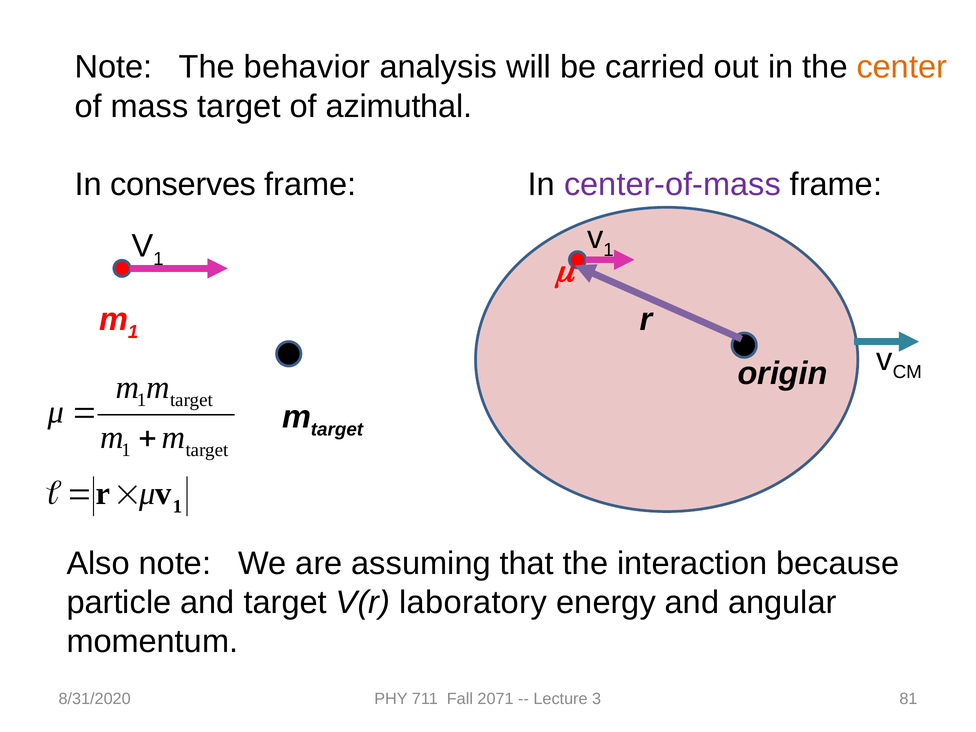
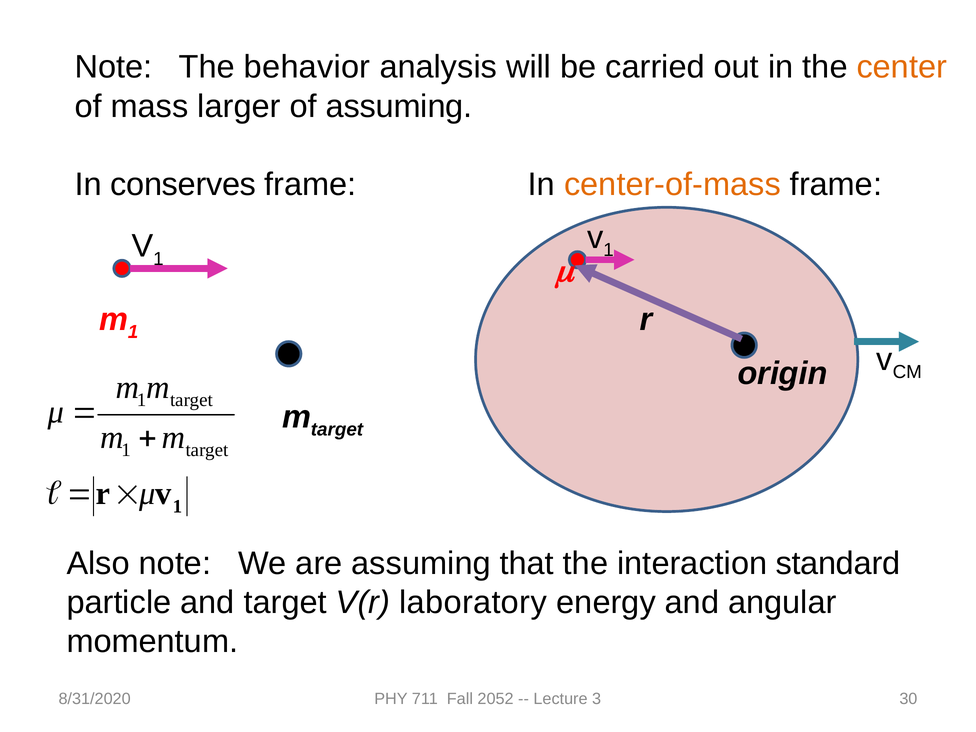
mass target: target -> larger
of azimuthal: azimuthal -> assuming
center-of-mass colour: purple -> orange
because: because -> standard
2071: 2071 -> 2052
81: 81 -> 30
